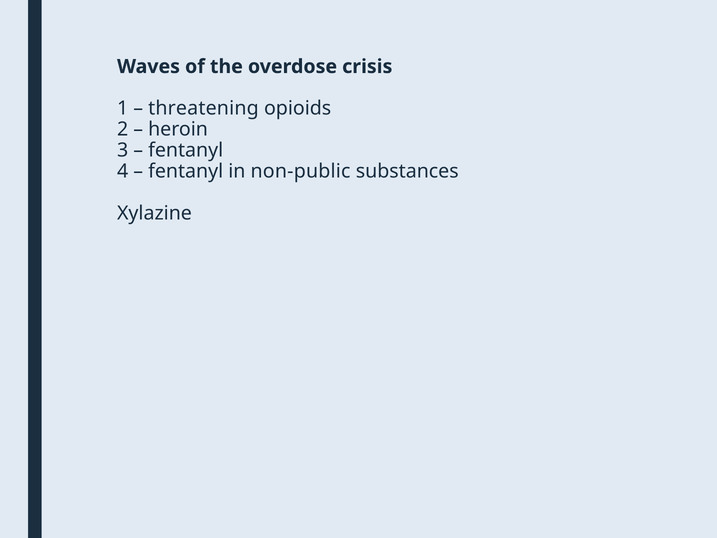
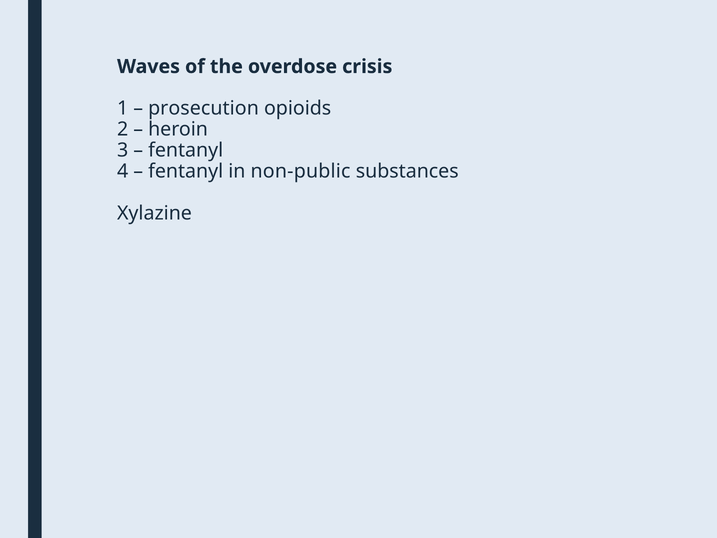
threatening: threatening -> prosecution
